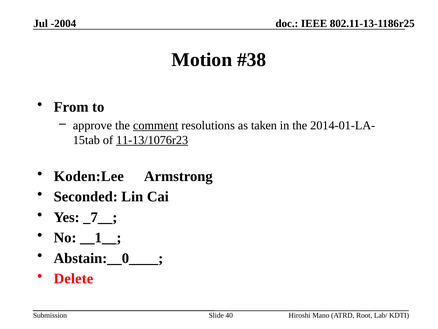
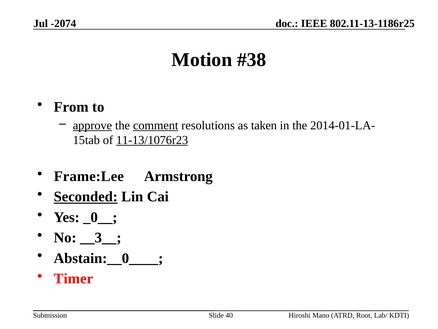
-2004: -2004 -> -2074
approve underline: none -> present
Koden:Lee: Koden:Lee -> Frame:Lee
Seconded underline: none -> present
_7__: _7__ -> _0__
__1__: __1__ -> __3__
Delete: Delete -> Timer
